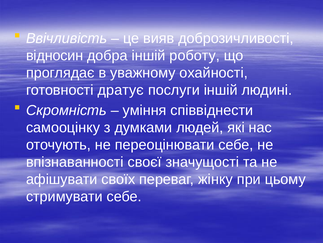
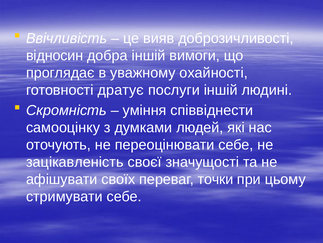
роботу: роботу -> вимоги
впізнаванності: впізнаванності -> зацікавленість
жінку: жінку -> точки
